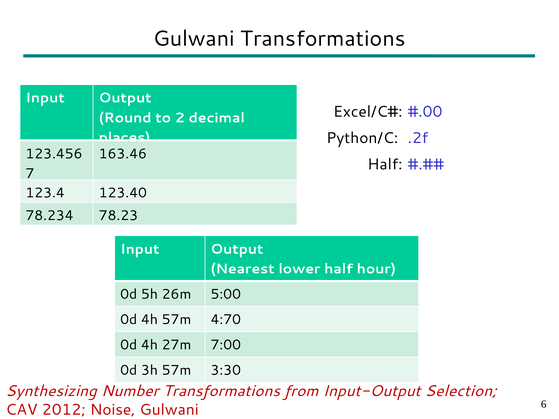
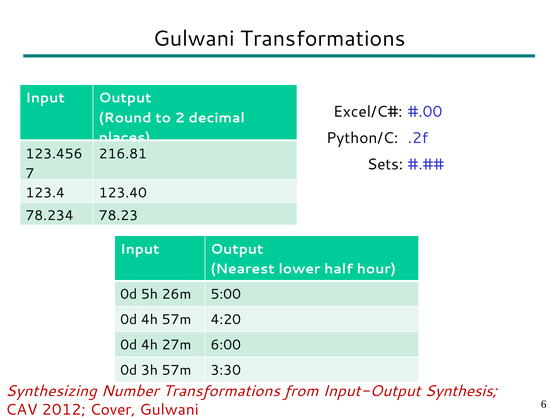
163.46: 163.46 -> 216.81
Half at (385, 165): Half -> Sets
4:70: 4:70 -> 4:20
7:00: 7:00 -> 6:00
Selection: Selection -> Synthesis
Noise: Noise -> Cover
